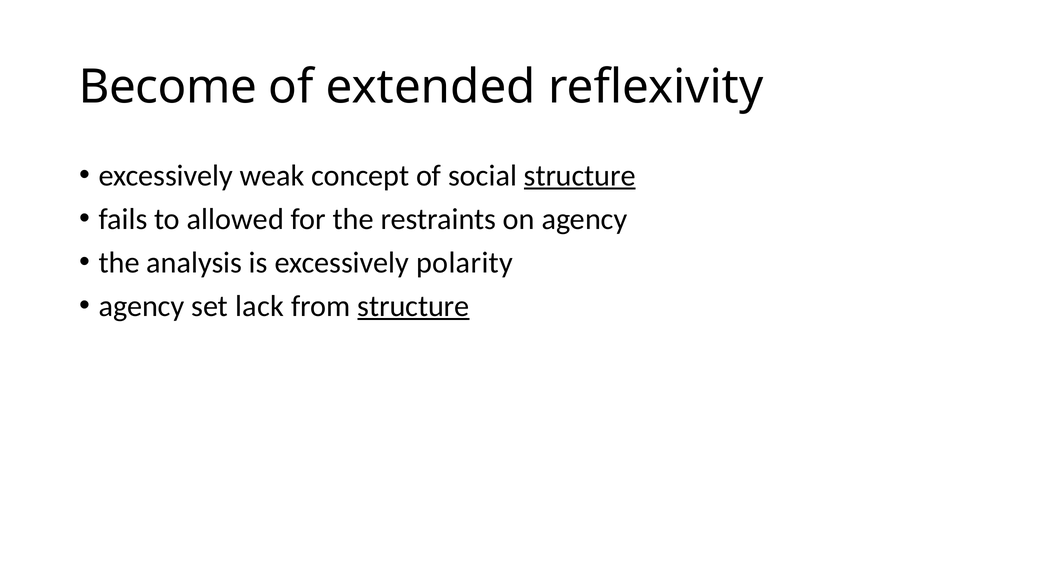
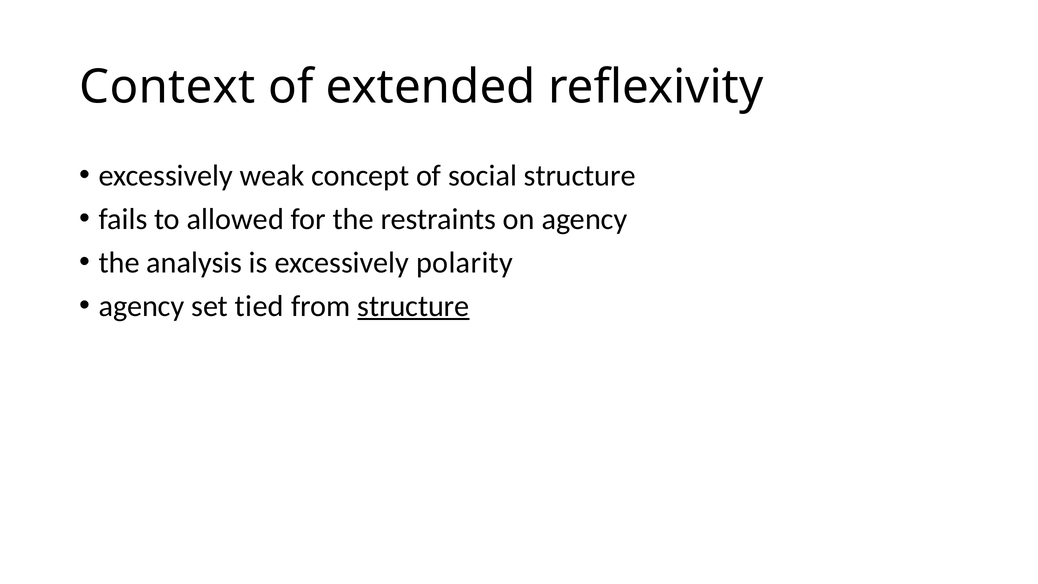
Become: Become -> Context
structure at (580, 175) underline: present -> none
lack: lack -> tied
